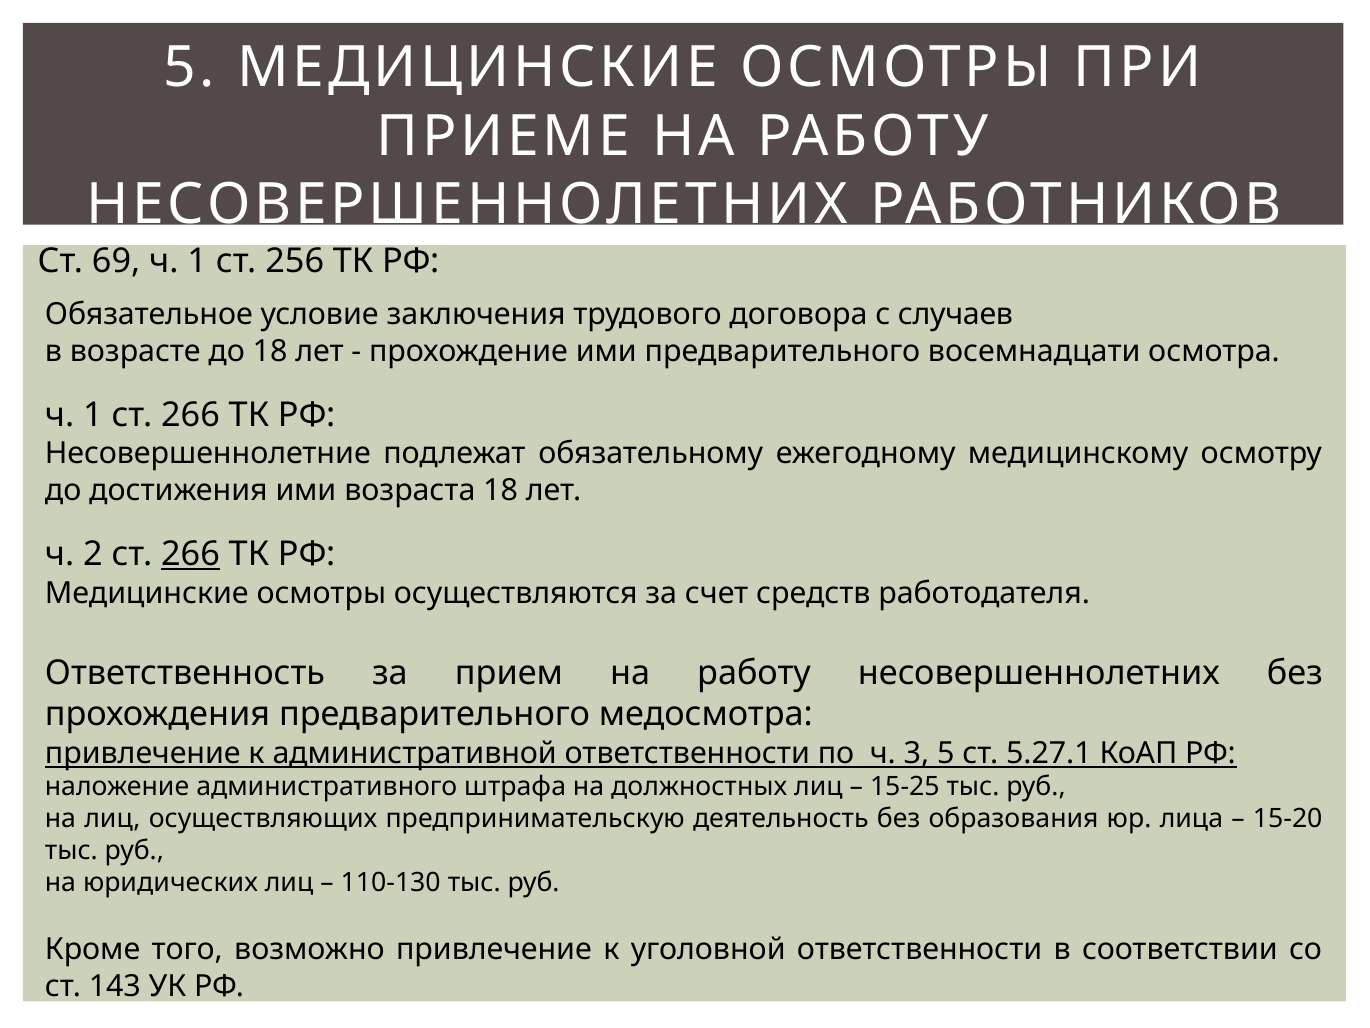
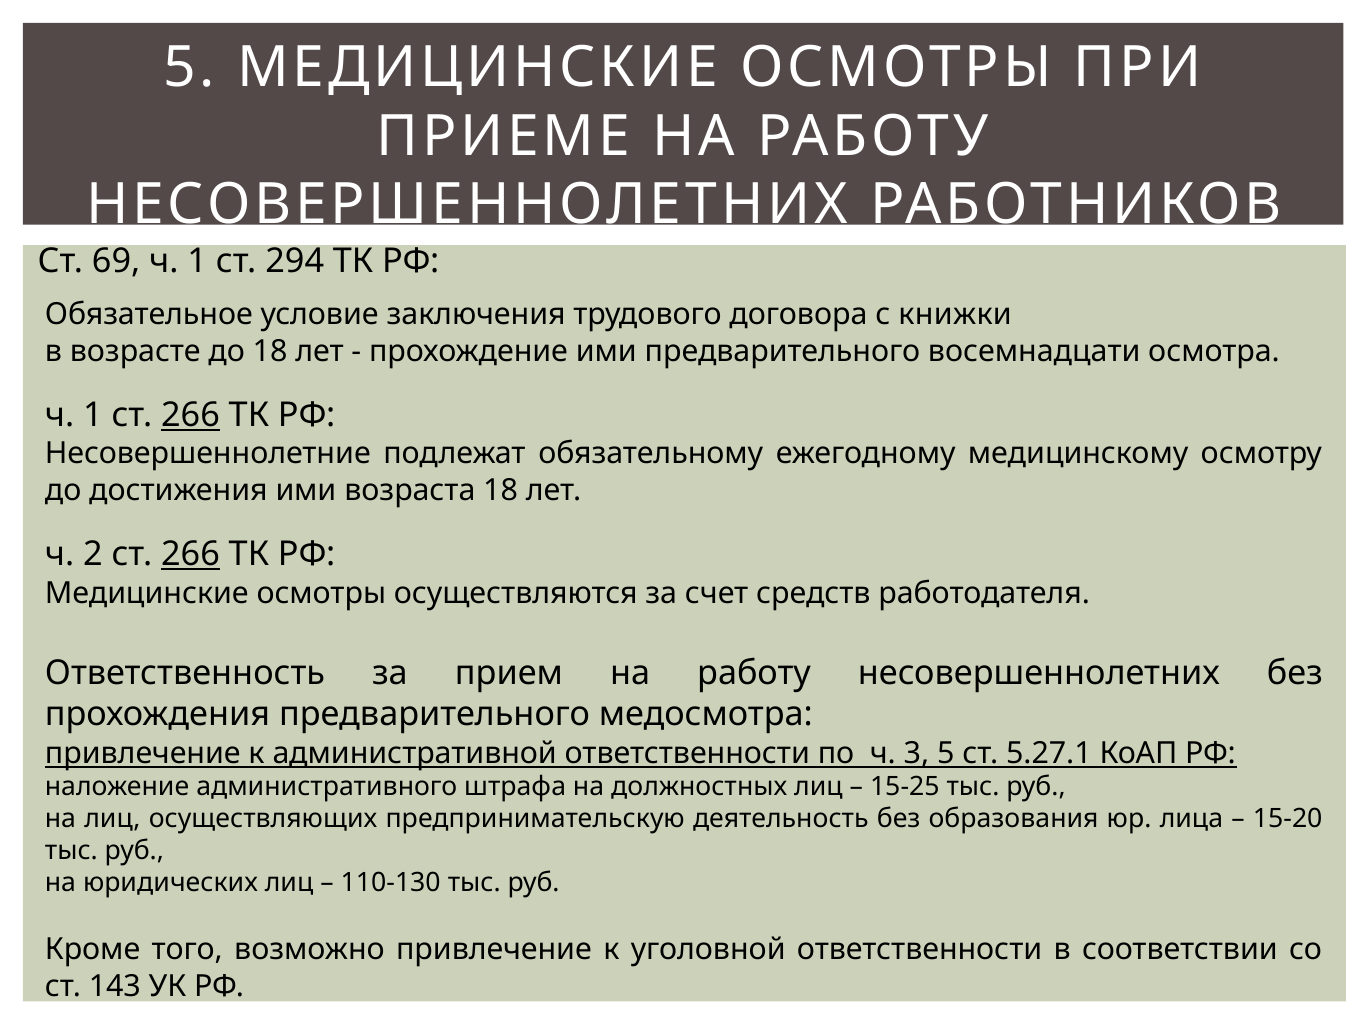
256: 256 -> 294
случаев: случаев -> книжки
266 at (191, 415) underline: none -> present
